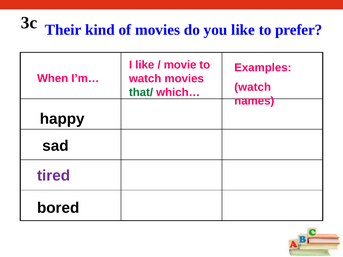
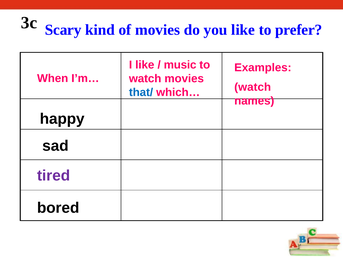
Their: Their -> Scary
movie: movie -> music
that/ colour: green -> blue
